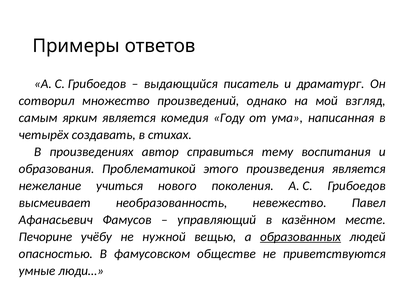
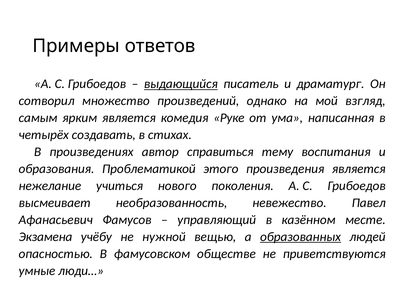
выдающийся underline: none -> present
Году: Году -> Руке
Печорине: Печорине -> Экзамена
